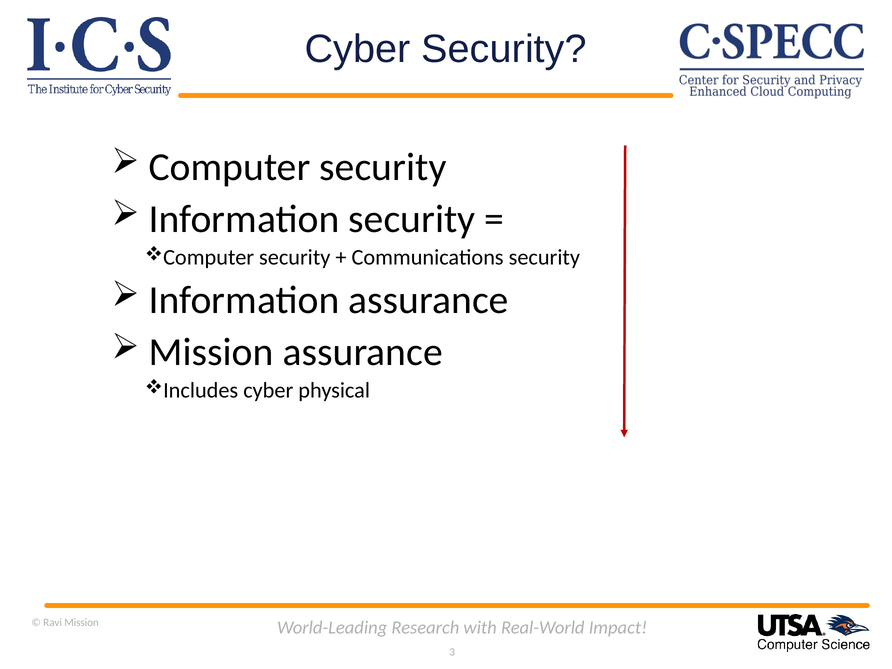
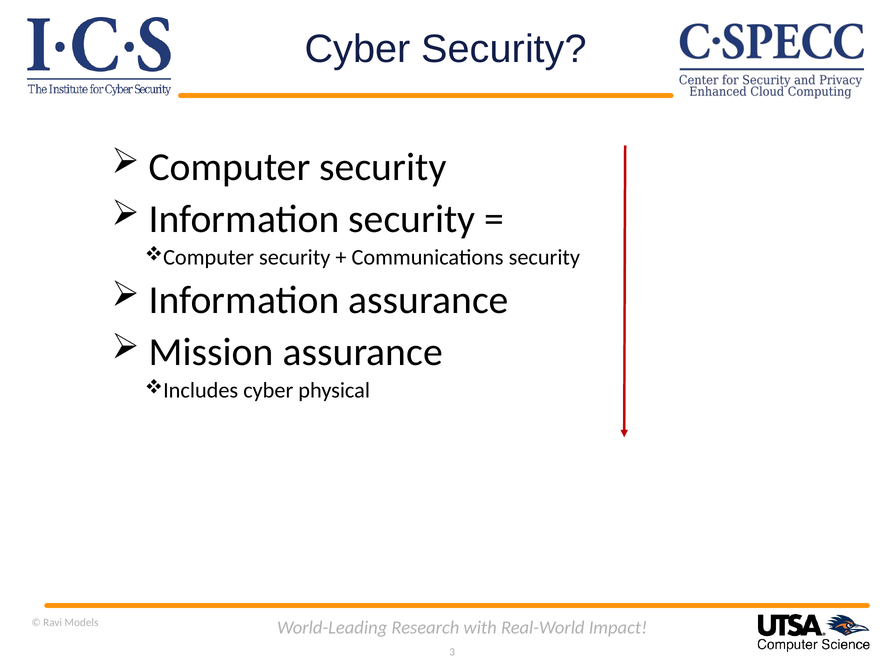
Ravi Mission: Mission -> Models
